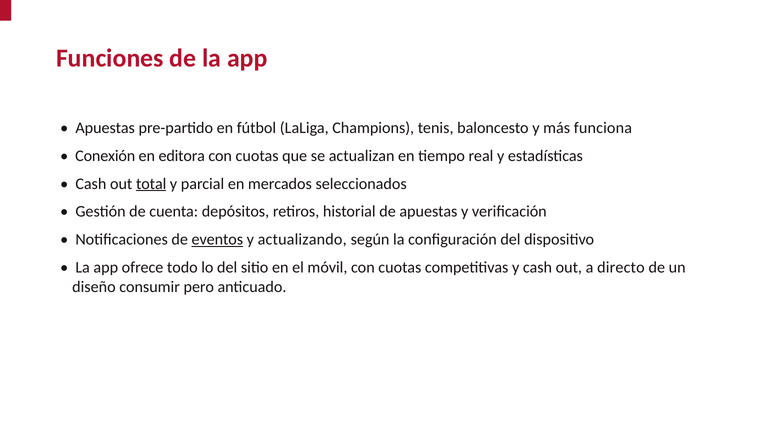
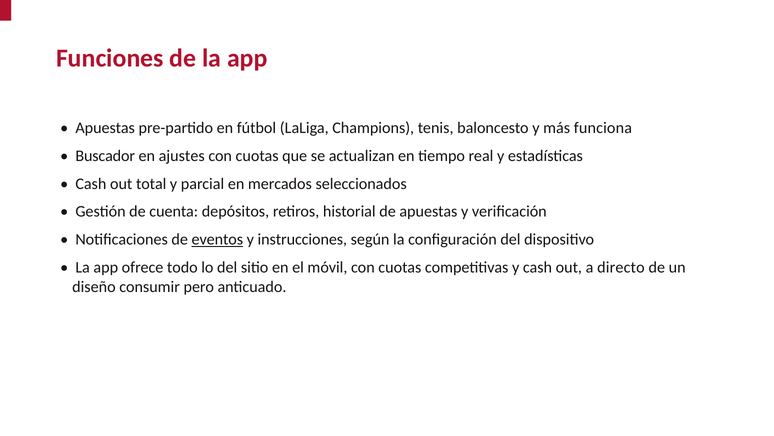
Conexión: Conexión -> Buscador
editora: editora -> ajustes
total underline: present -> none
actualizando: actualizando -> instrucciones
